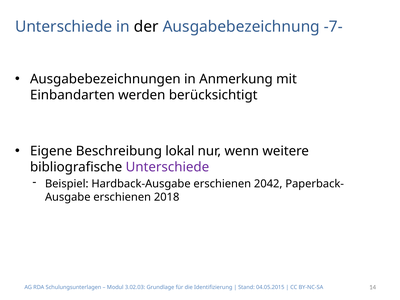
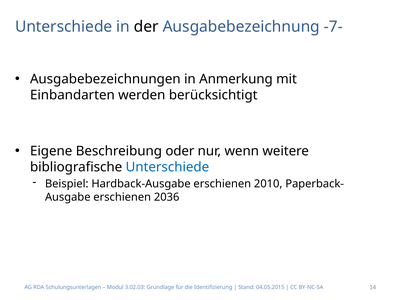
lokal: lokal -> oder
Unterschiede at (167, 167) colour: purple -> blue
2042: 2042 -> 2010
2018: 2018 -> 2036
